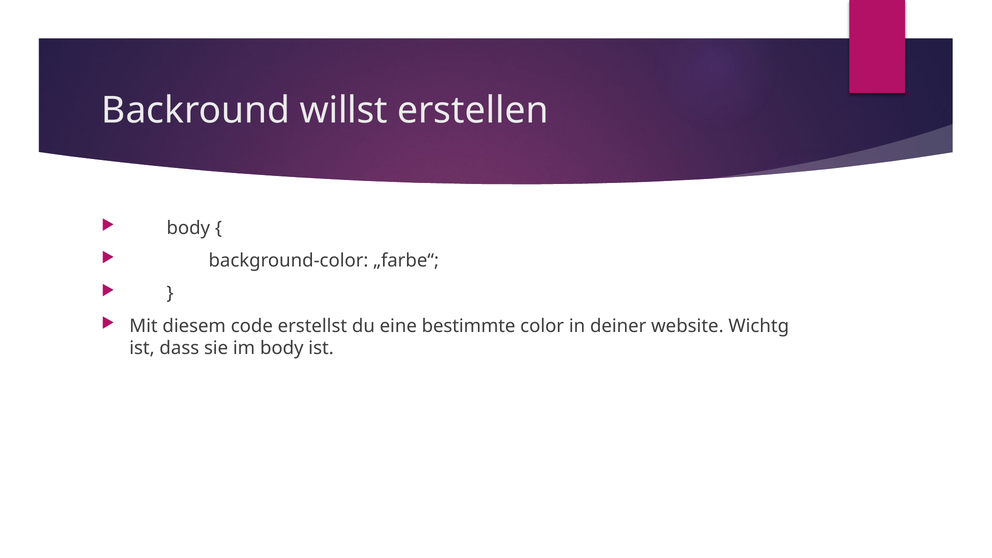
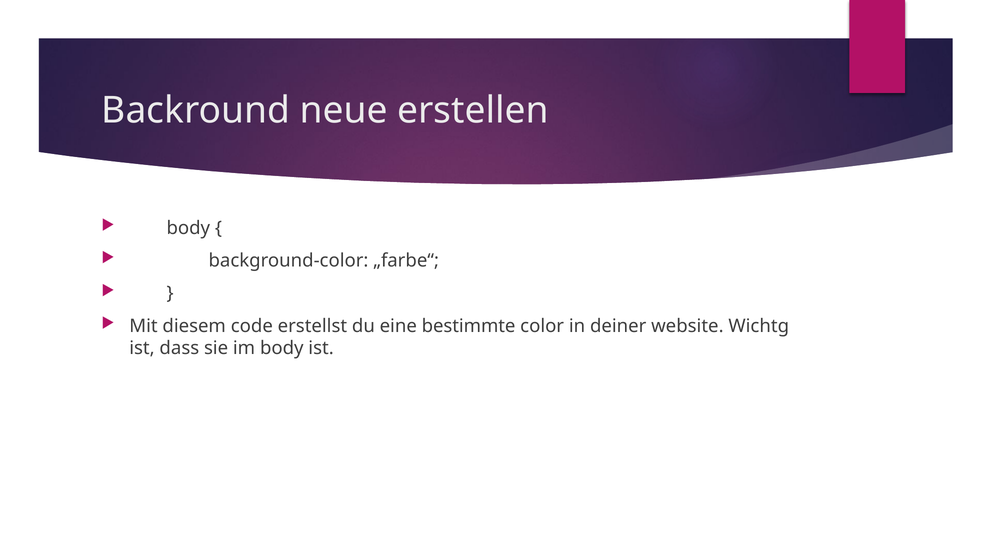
willst: willst -> neue
